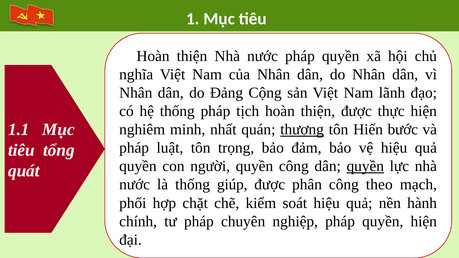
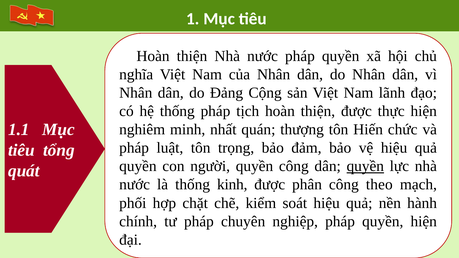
thượng underline: present -> none
bước: bước -> chức
giúp: giúp -> kinh
